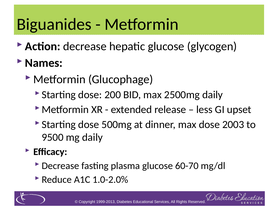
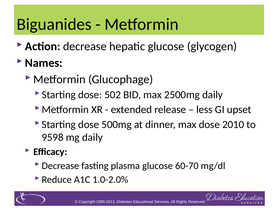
200: 200 -> 502
2003: 2003 -> 2010
9500: 9500 -> 9598
